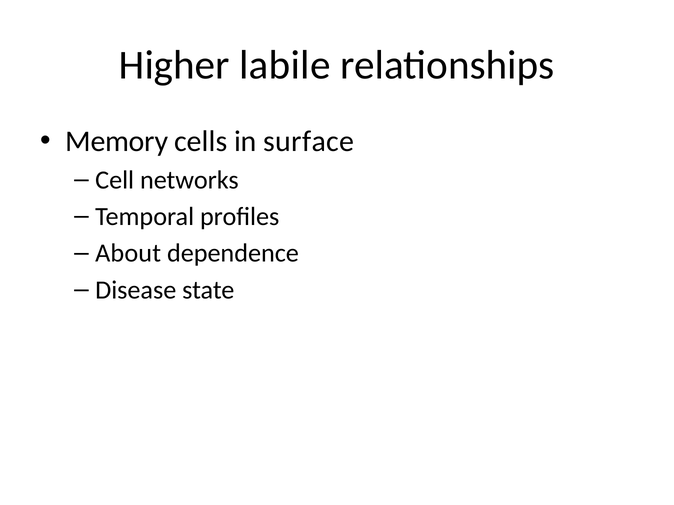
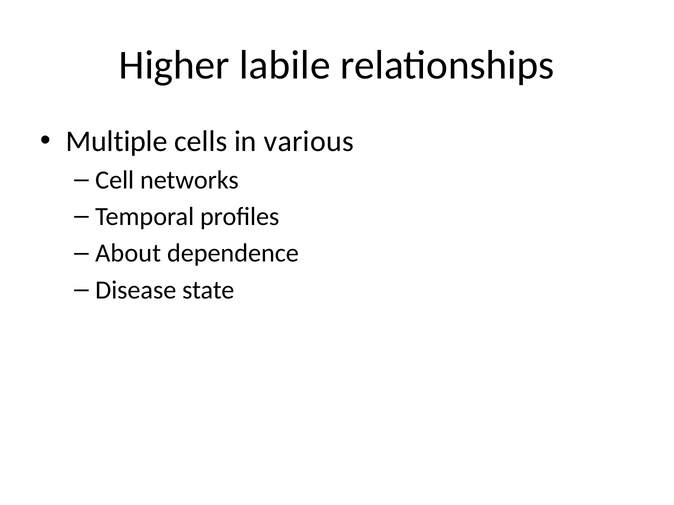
Memory: Memory -> Multiple
surface: surface -> various
